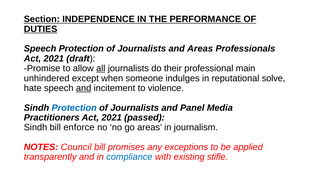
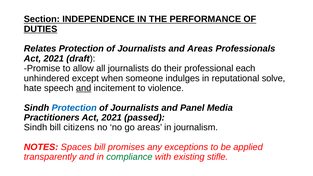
Speech at (40, 49): Speech -> Relates
all underline: present -> none
main: main -> each
enforce: enforce -> citizens
Council: Council -> Spaces
compliance colour: blue -> green
